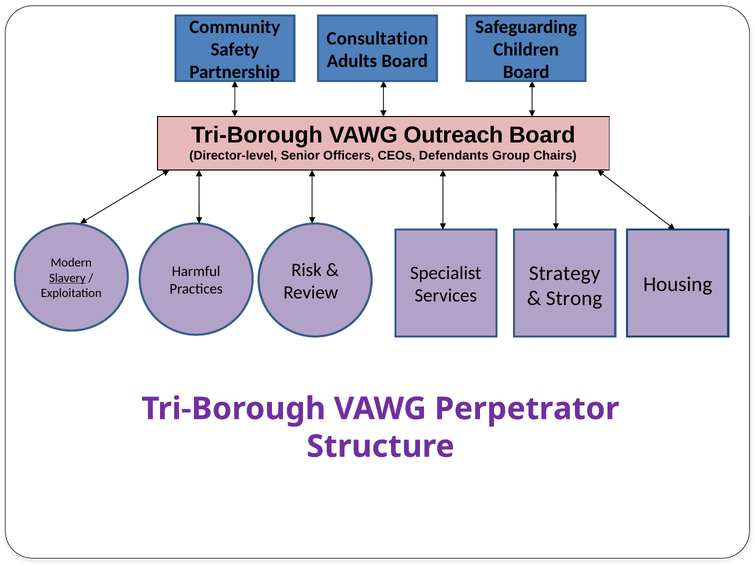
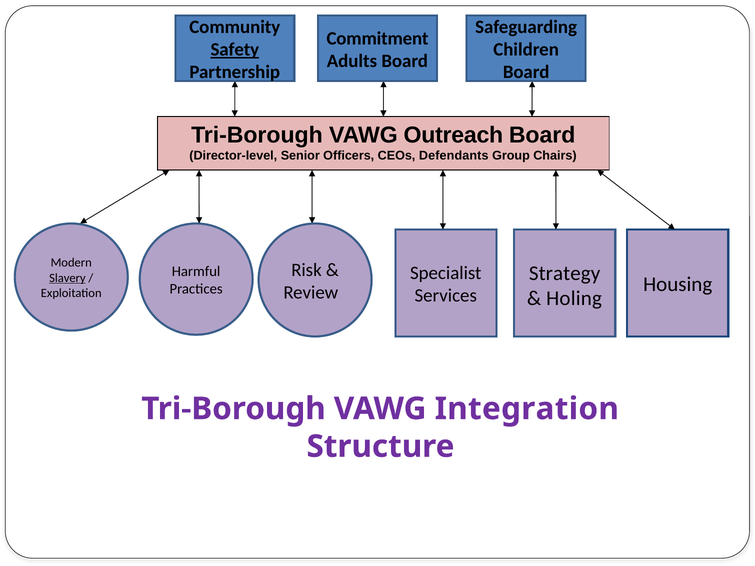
Consultation: Consultation -> Commitment
Safety underline: none -> present
Strong: Strong -> Holing
Perpetrator: Perpetrator -> Integration
